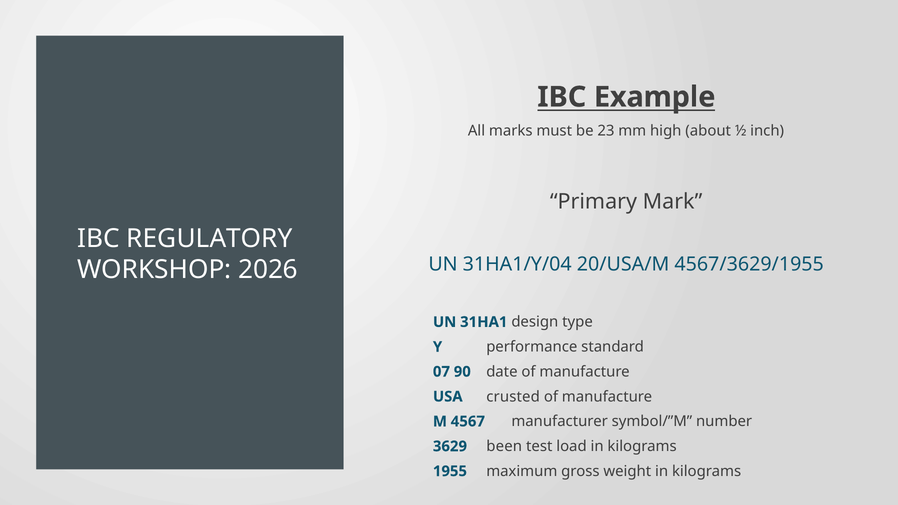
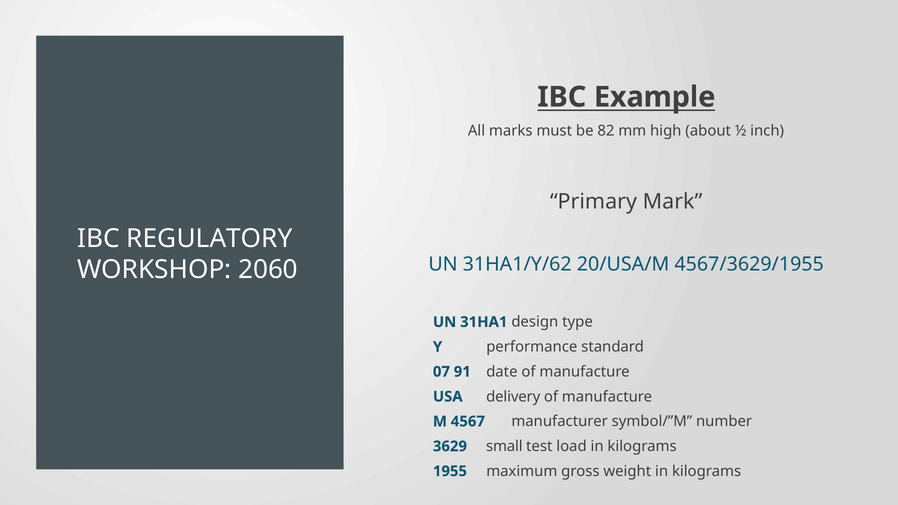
23: 23 -> 82
31HA1/Y/04: 31HA1/Y/04 -> 31HA1/Y/62
2026: 2026 -> 2060
90: 90 -> 91
crusted: crusted -> delivery
been: been -> small
